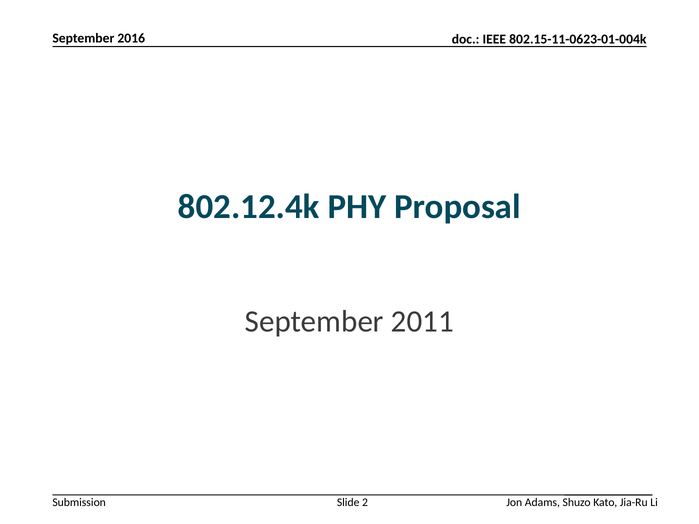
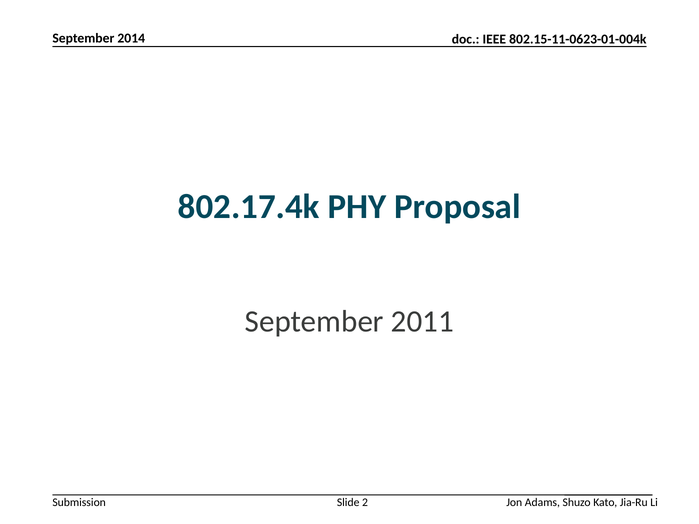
2016: 2016 -> 2014
802.12.4k: 802.12.4k -> 802.17.4k
